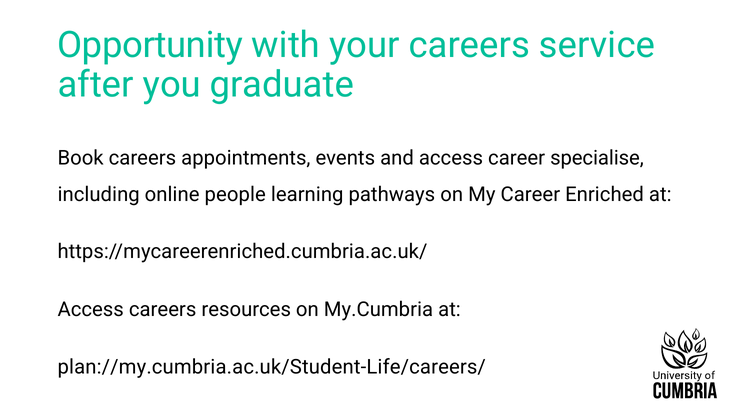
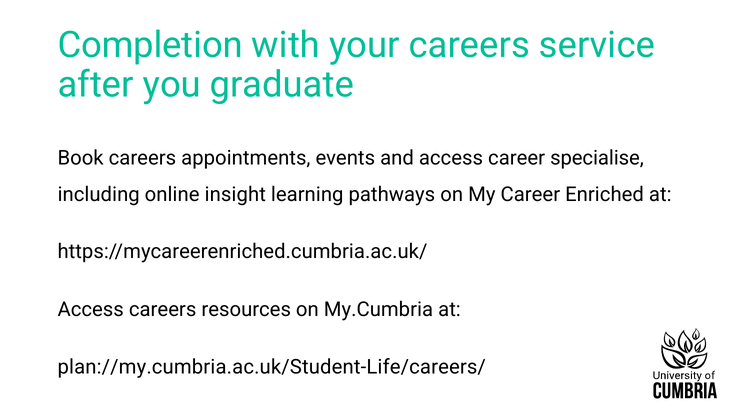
Opportunity: Opportunity -> Completion
people: people -> insight
